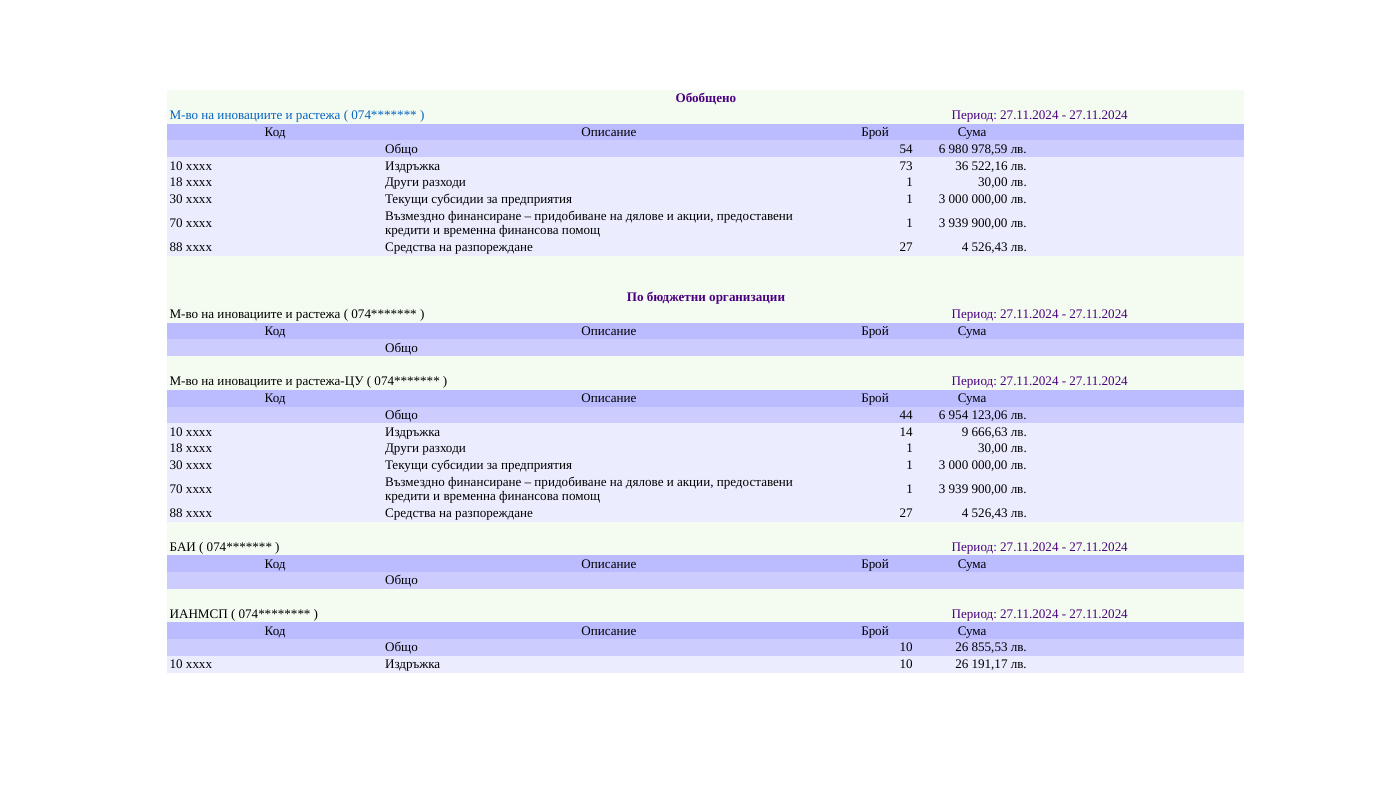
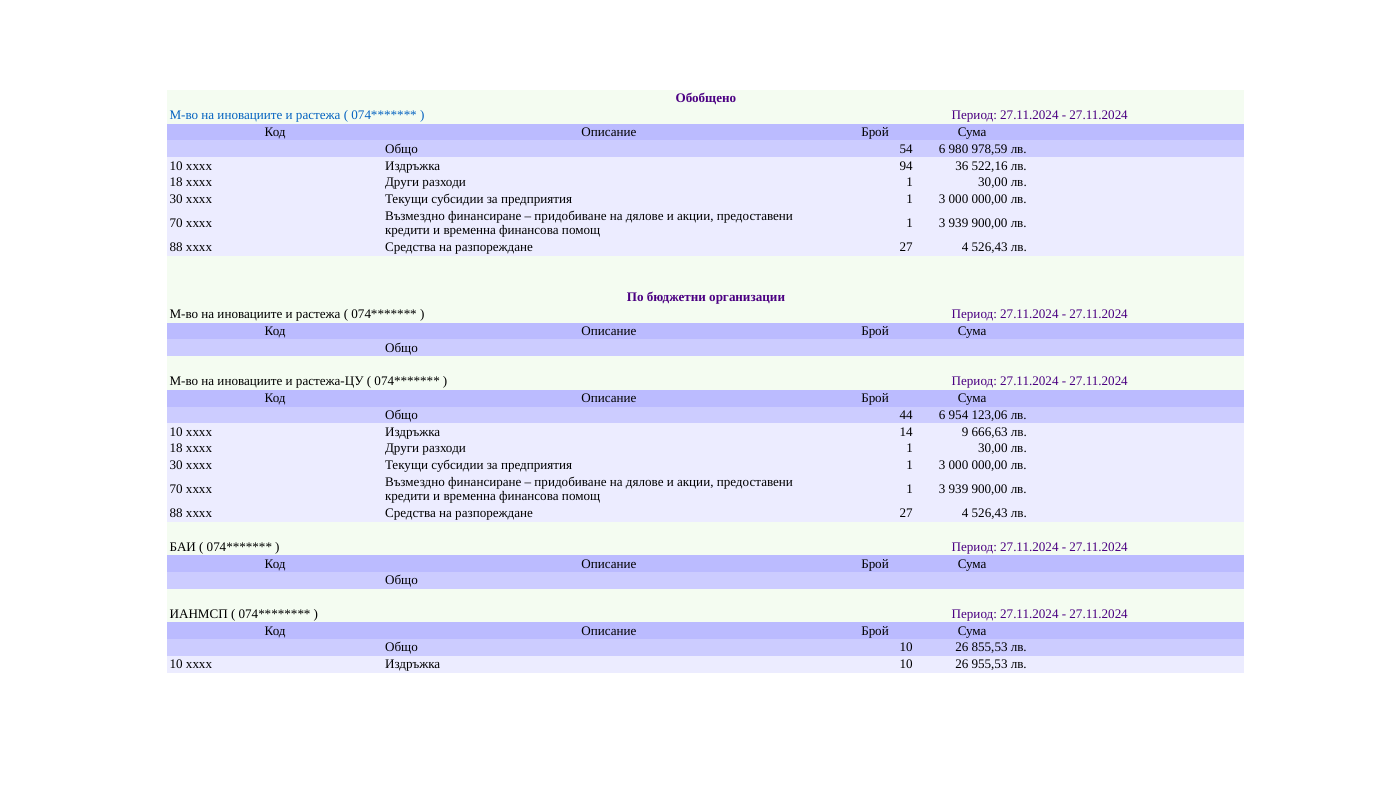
73: 73 -> 94
191,17: 191,17 -> 955,53
